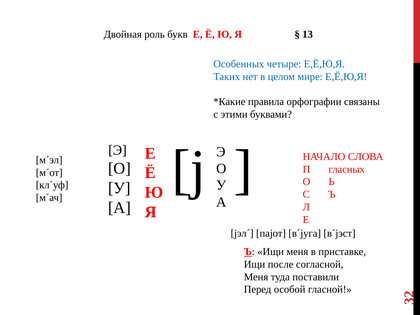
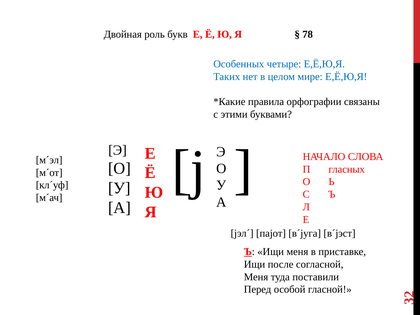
13: 13 -> 78
